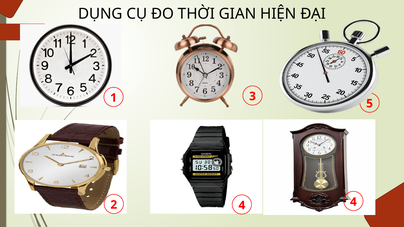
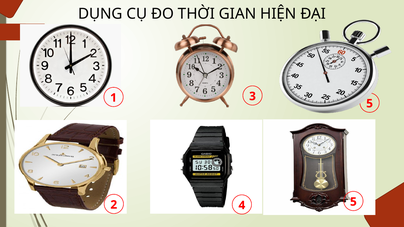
4 4: 4 -> 5
